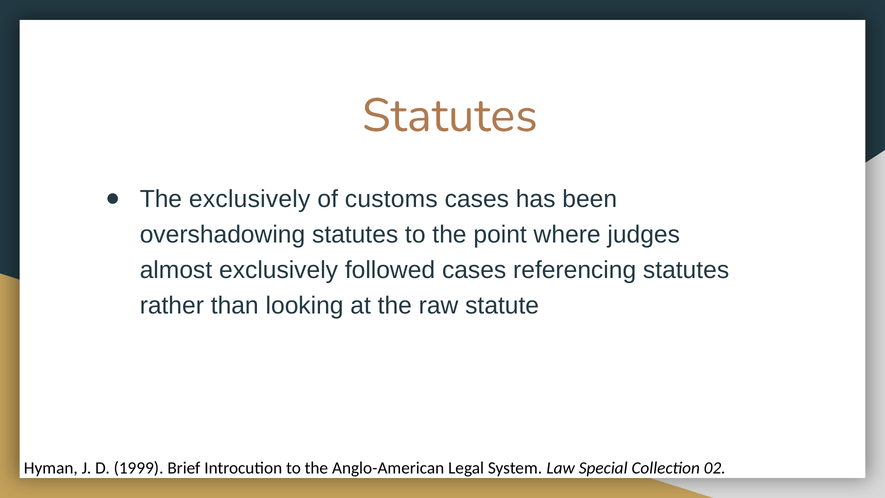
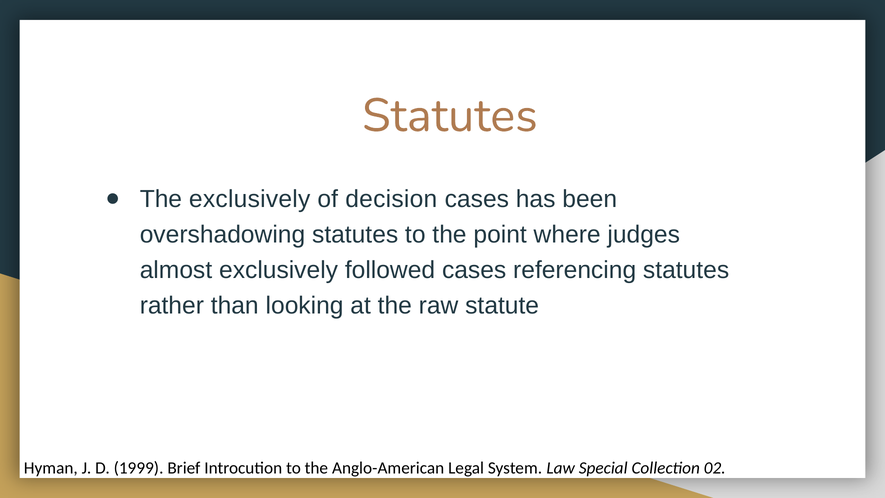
customs: customs -> decision
